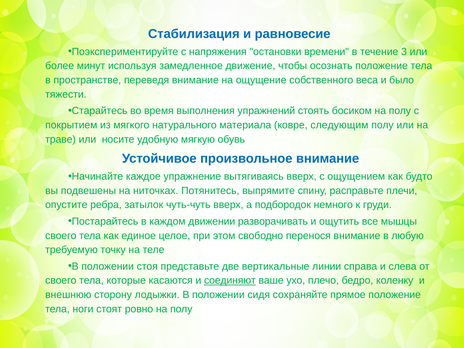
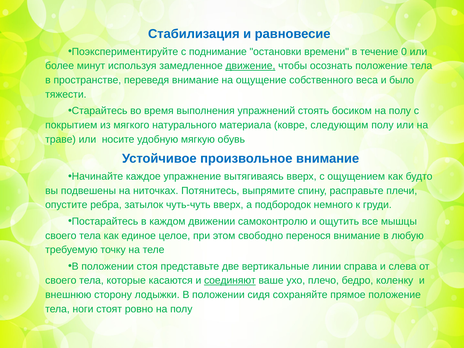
напряжения: напряжения -> поднимание
3: 3 -> 0
движение underline: none -> present
разворачивать: разворачивать -> самоконтролю
